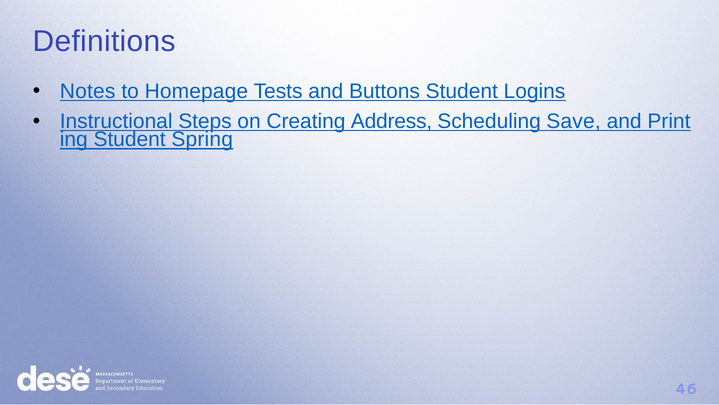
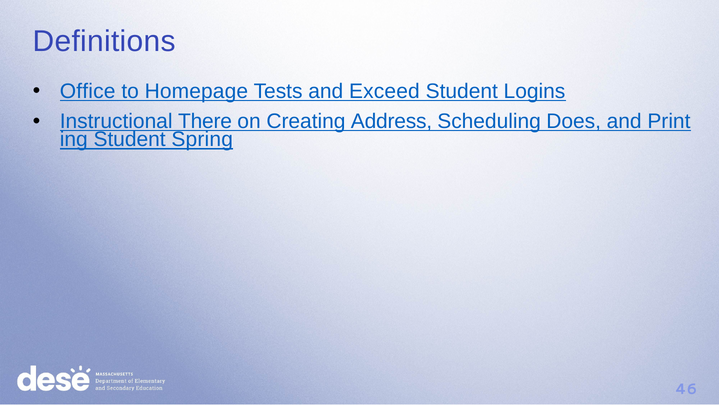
Notes: Notes -> Office
Buttons: Buttons -> Exceed
Steps: Steps -> There
Save: Save -> Does
